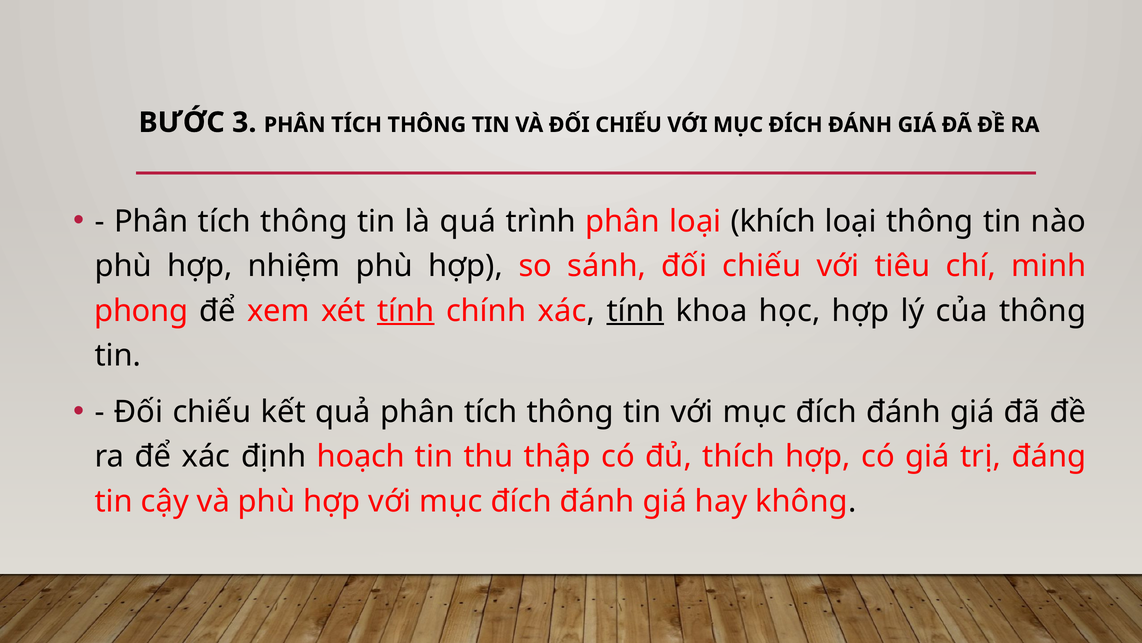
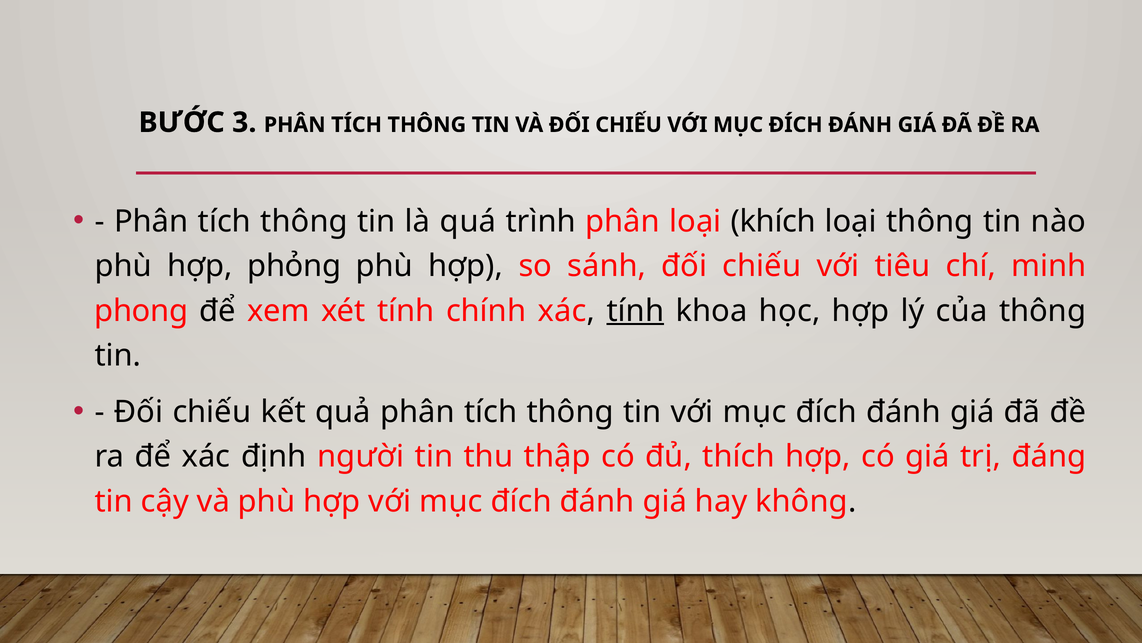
nhiệm: nhiệm -> phỏng
tính at (406, 311) underline: present -> none
hoạch: hoạch -> người
